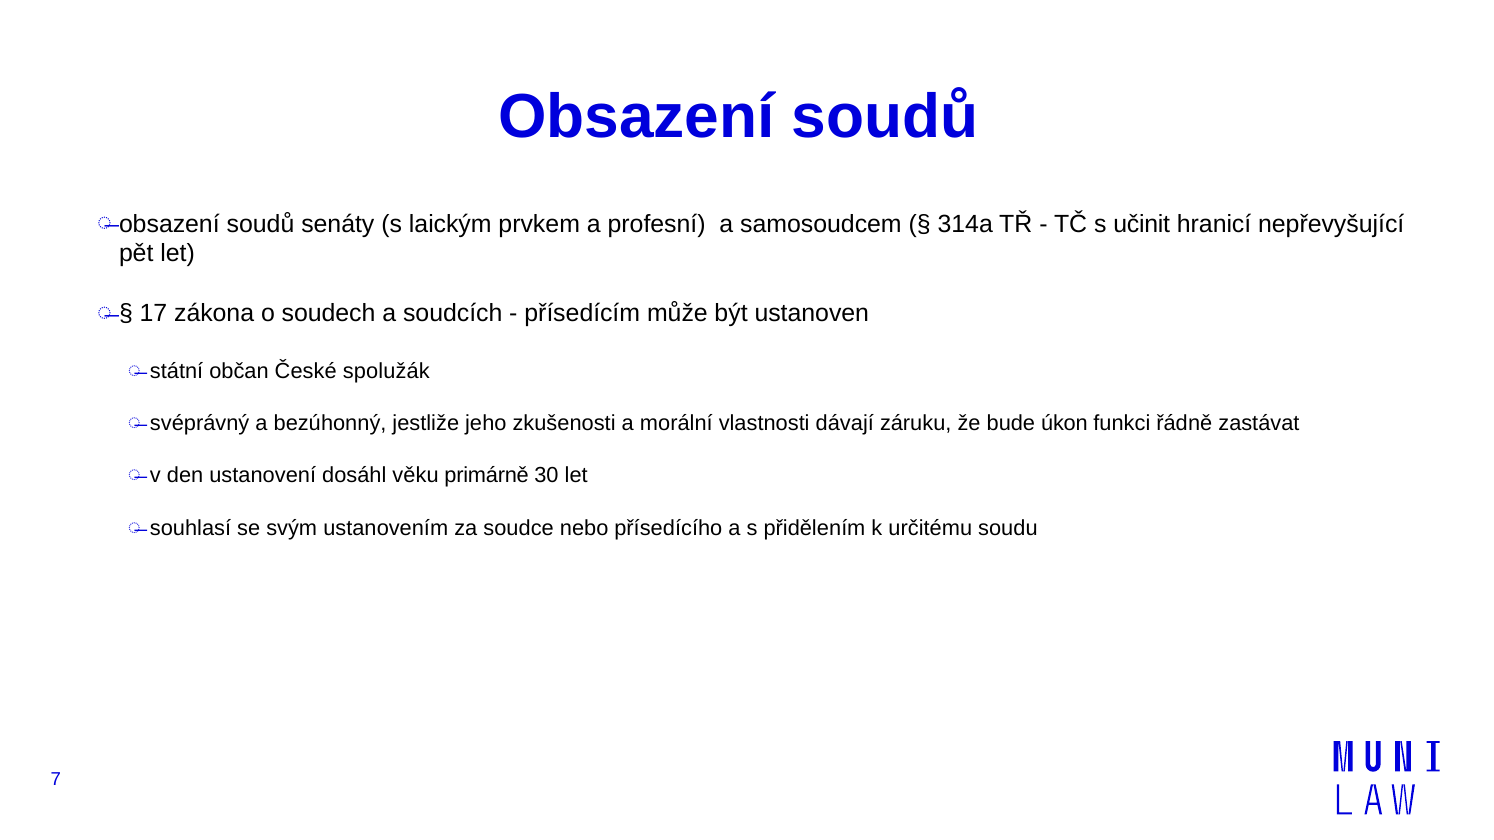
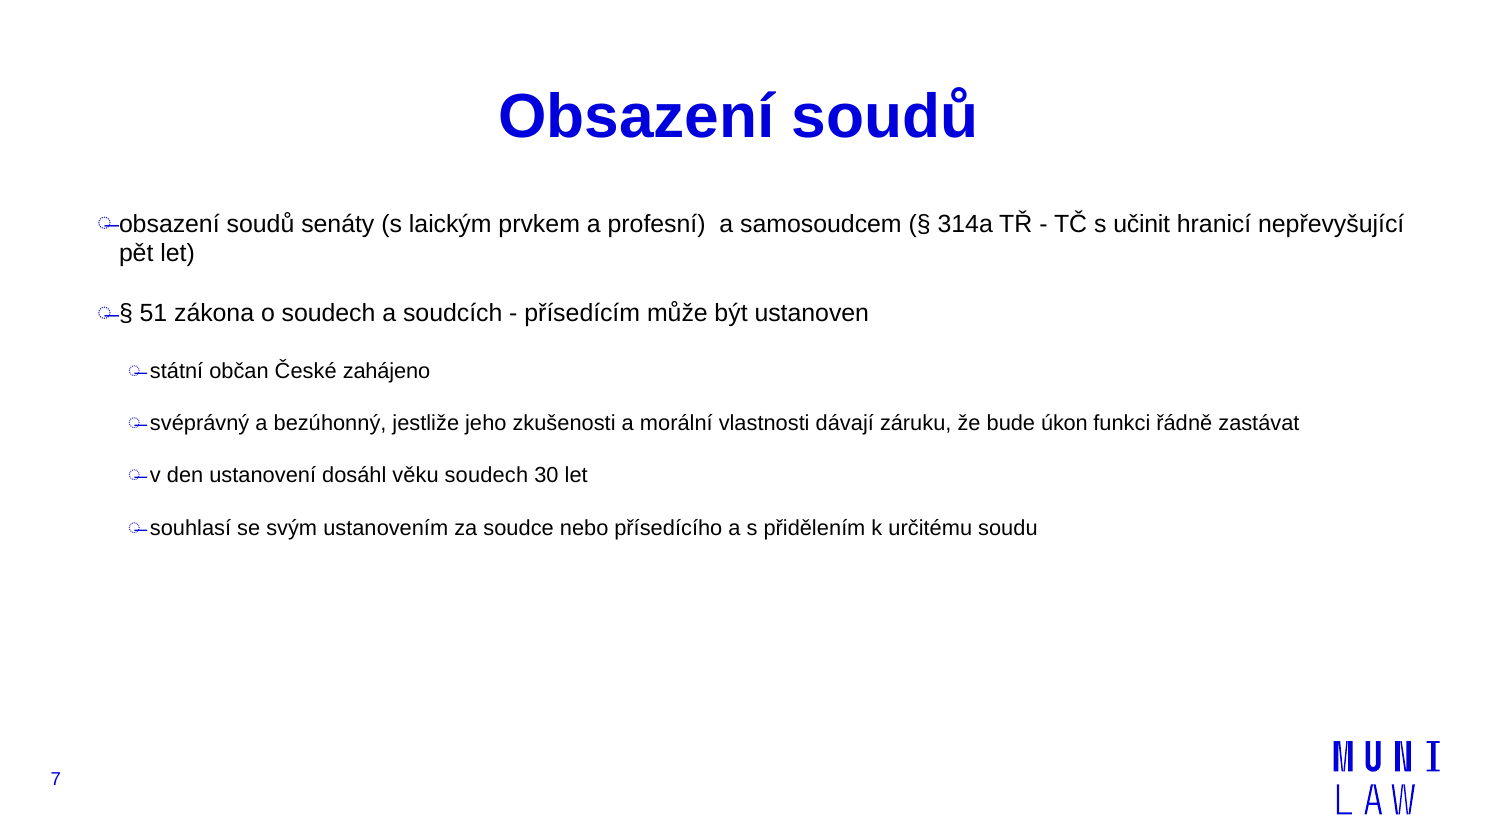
17: 17 -> 51
spolužák: spolužák -> zahájeno
věku primárně: primárně -> soudech
